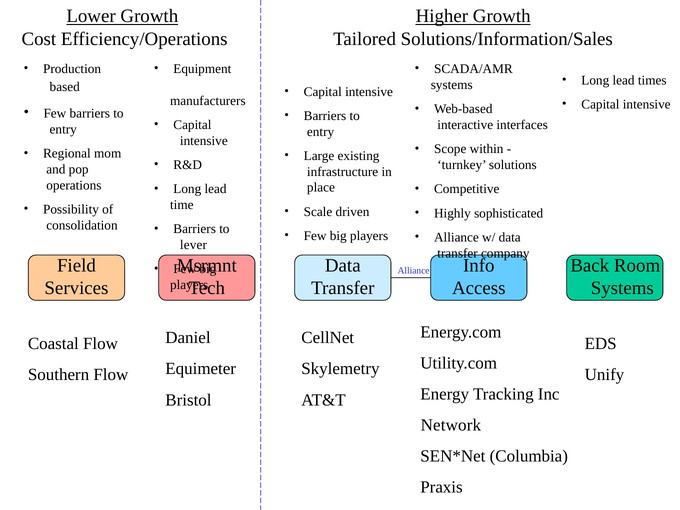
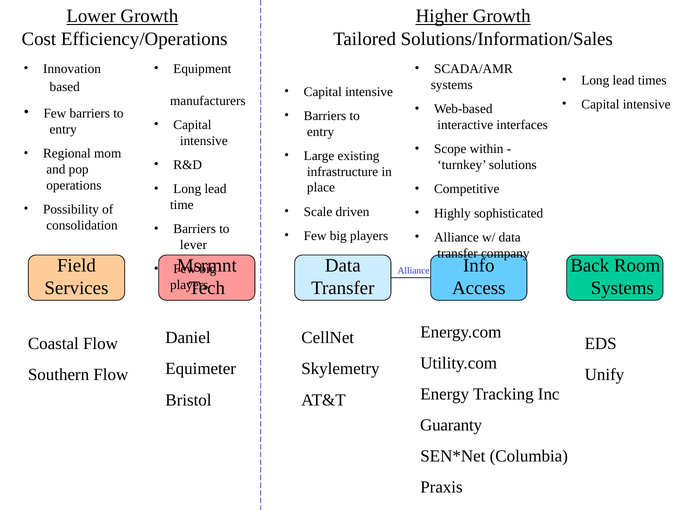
Production: Production -> Innovation
Network: Network -> Guaranty
